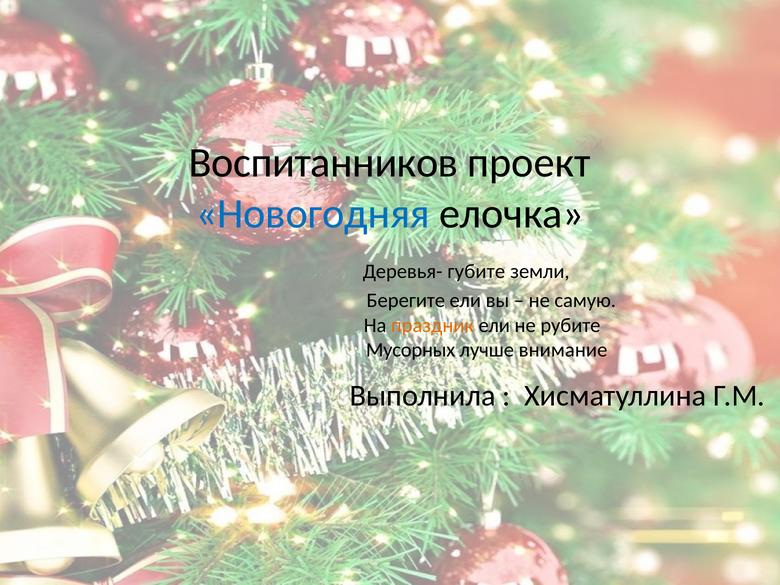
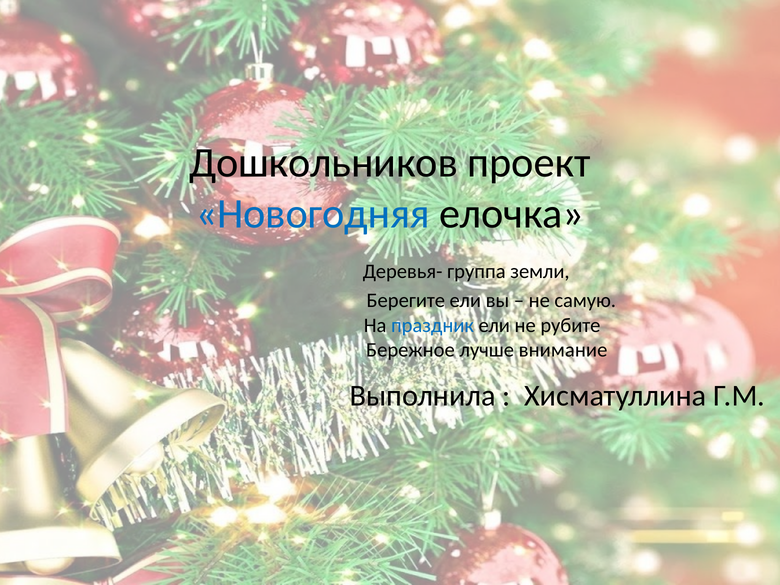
Воспитанников: Воспитанников -> Дошкольников
губите: губите -> группа
праздник colour: orange -> blue
Мусорных: Мусорных -> Бережное
